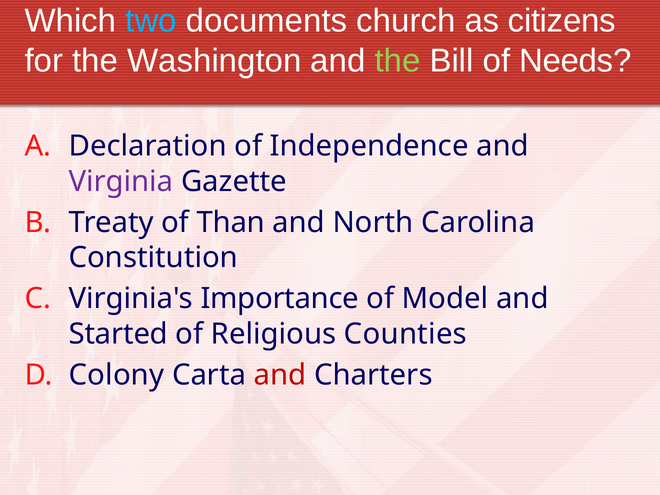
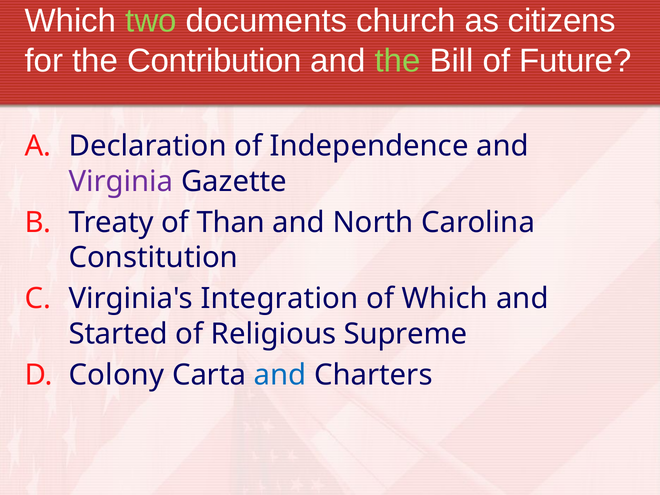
two colour: light blue -> light green
Washington: Washington -> Contribution
Needs: Needs -> Future
Importance: Importance -> Integration
of Model: Model -> Which
Counties: Counties -> Supreme
and at (280, 375) colour: red -> blue
